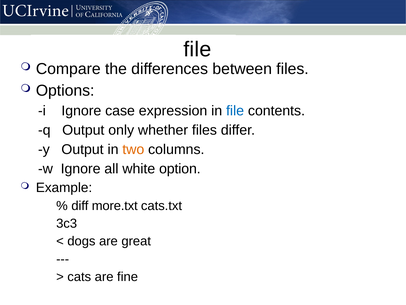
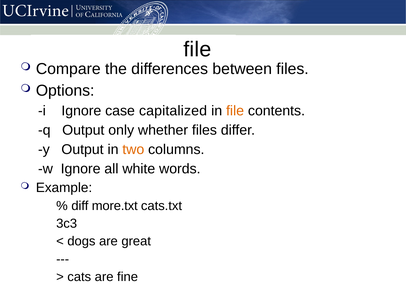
expression: expression -> capitalized
file at (235, 111) colour: blue -> orange
option: option -> words
